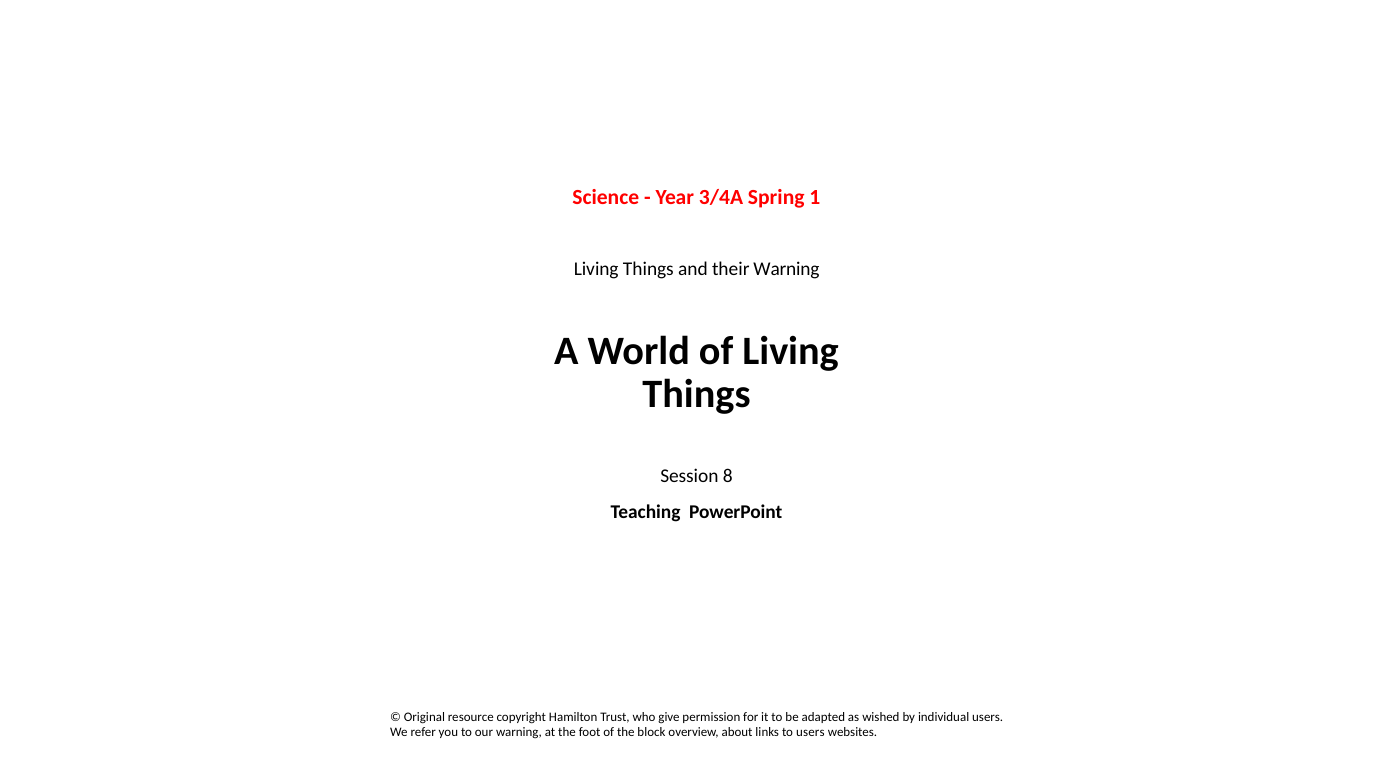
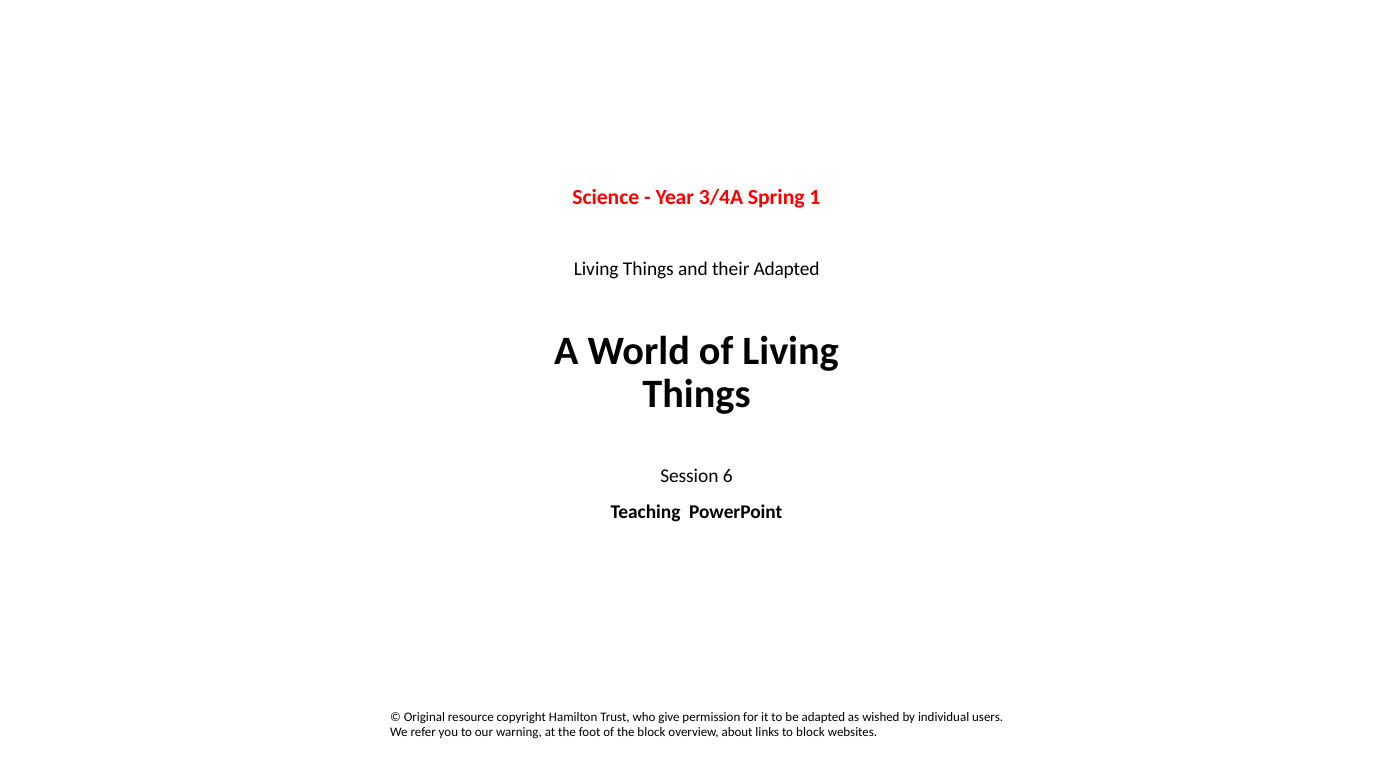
their Warning: Warning -> Adapted
8: 8 -> 6
to users: users -> block
